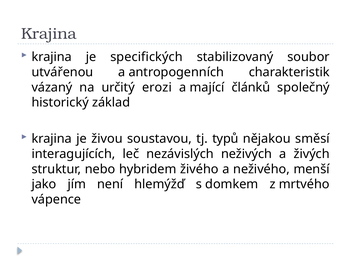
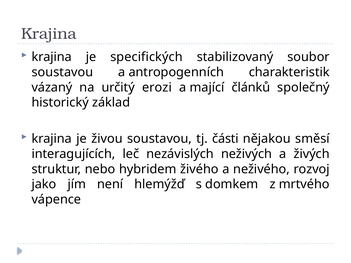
utvářenou at (62, 72): utvářenou -> soustavou
typů: typů -> části
menší: menší -> rozvoj
